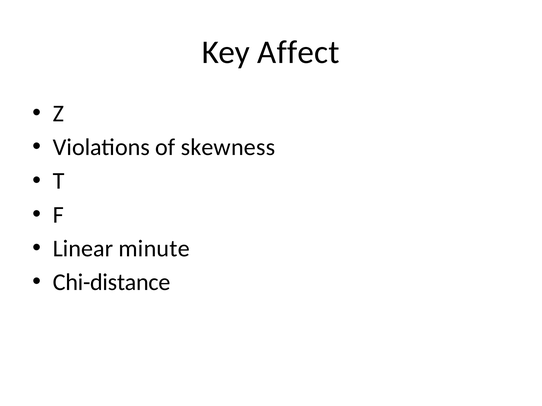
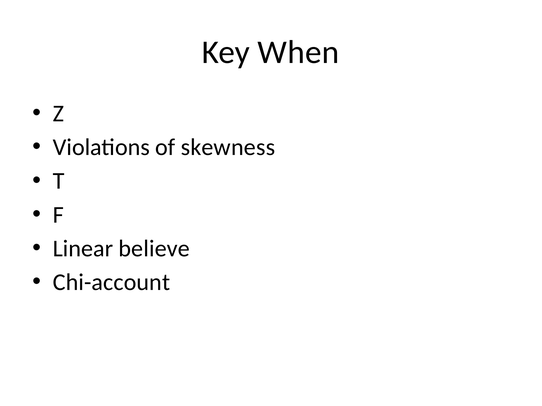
Affect: Affect -> When
minute: minute -> believe
Chi-distance: Chi-distance -> Chi-account
